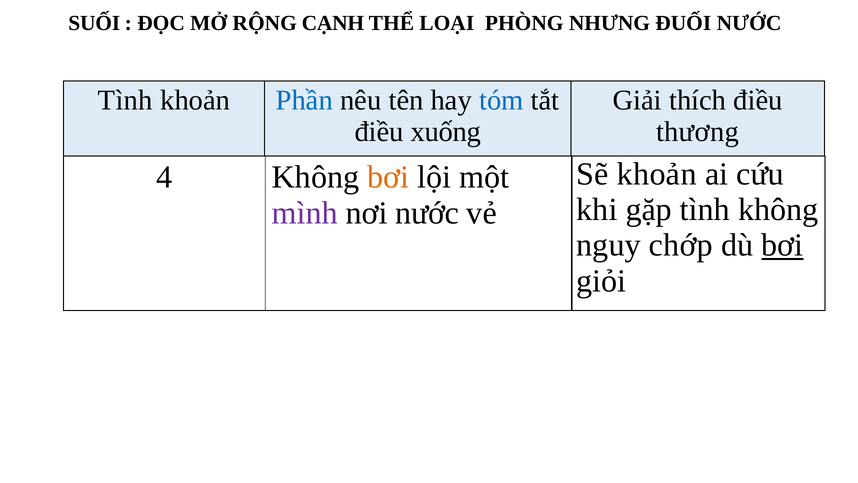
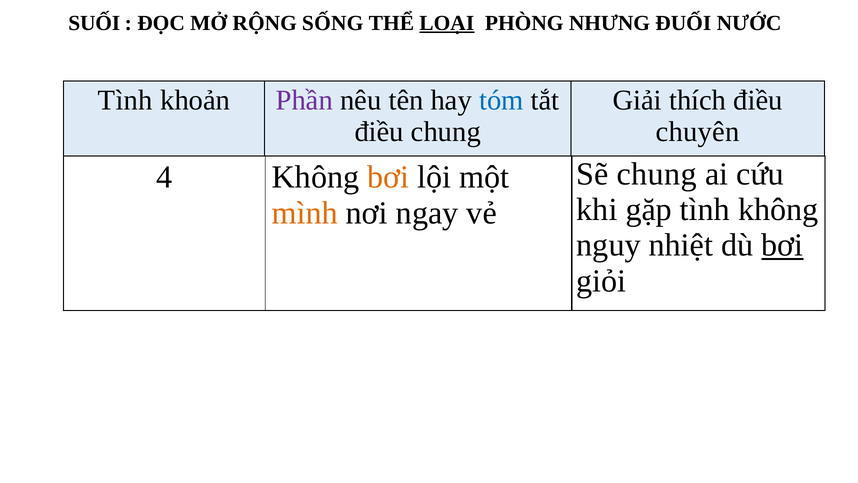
CẠNH: CẠNH -> SỐNG
LOẠI underline: none -> present
Phần colour: blue -> purple
điều xuống: xuống -> chung
thương: thương -> chuyên
Sẽ khoản: khoản -> chung
mình colour: purple -> orange
nơi nước: nước -> ngay
chớp: chớp -> nhiệt
